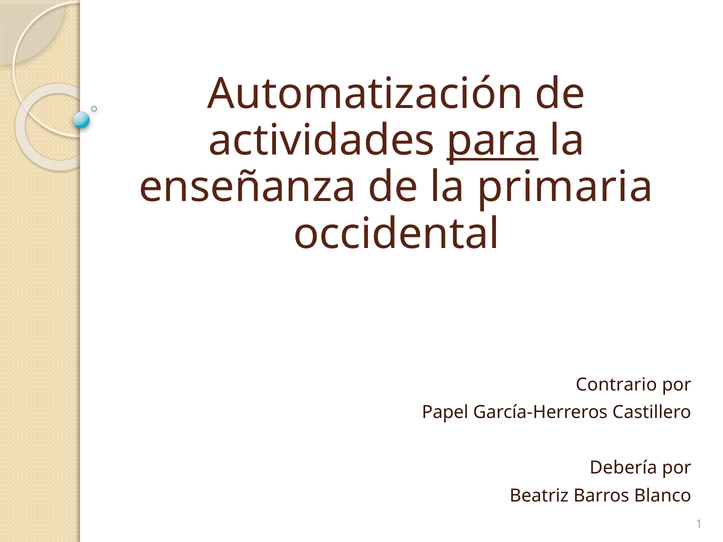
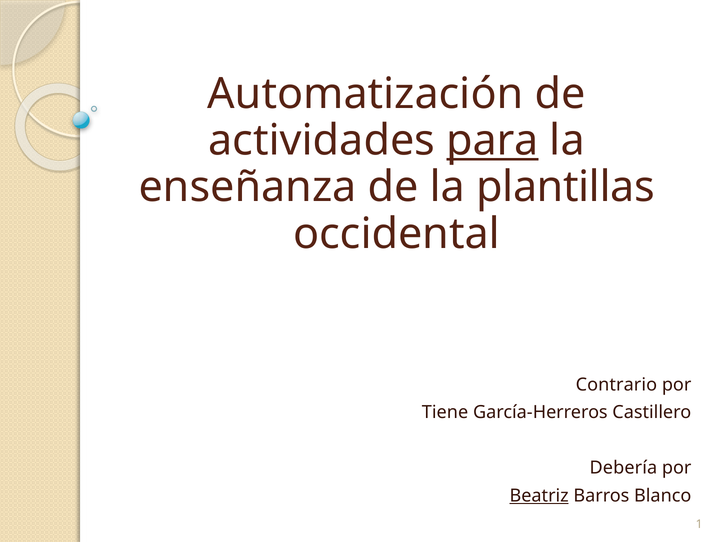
primaria: primaria -> plantillas
Papel: Papel -> Tiene
Beatriz underline: none -> present
